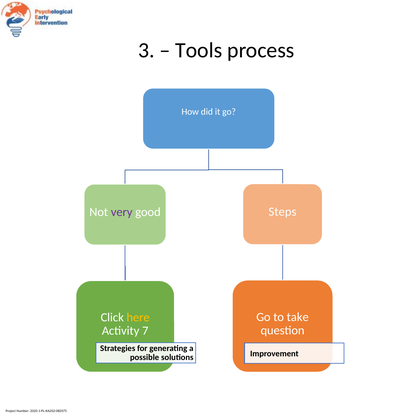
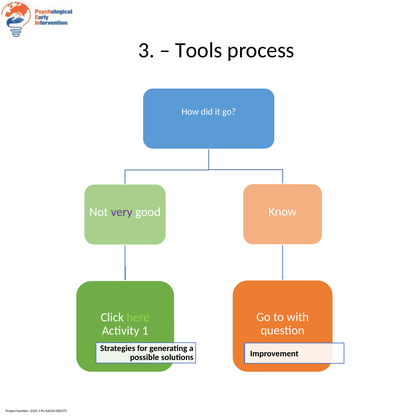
Steps: Steps -> Know
take: take -> with
here colour: yellow -> light green
7: 7 -> 1
